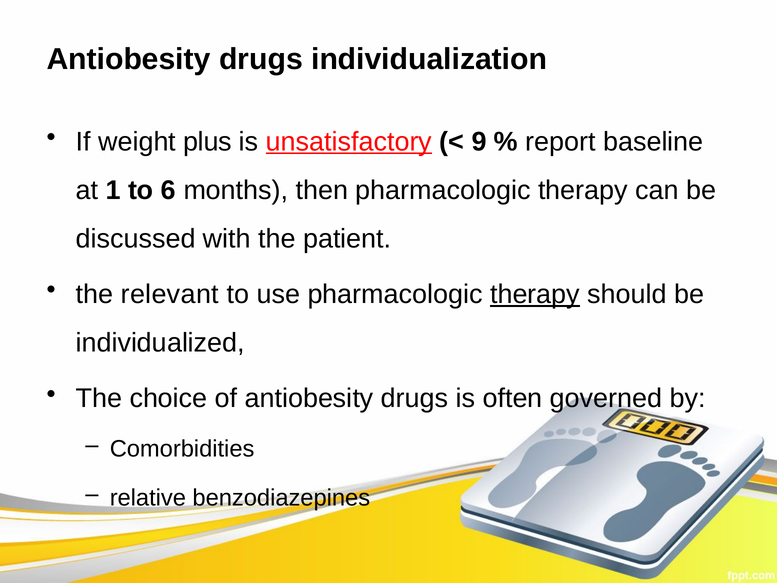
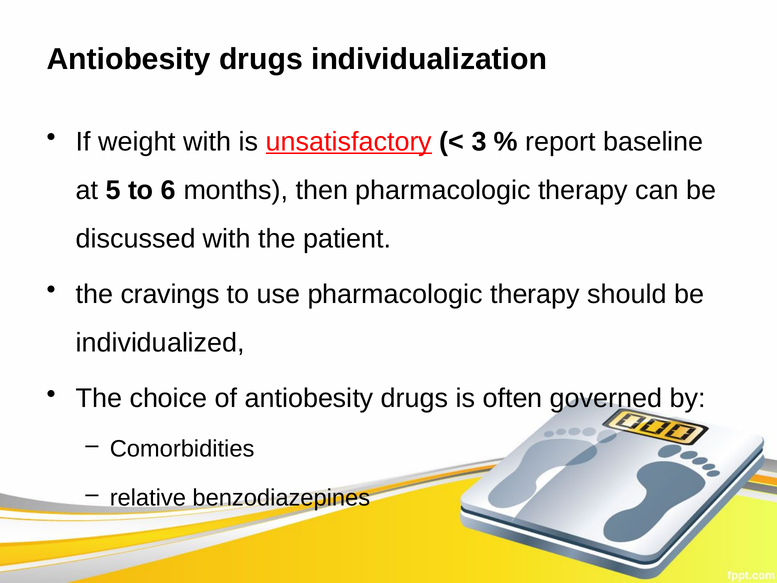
weight plus: plus -> with
9: 9 -> 3
1: 1 -> 5
relevant: relevant -> cravings
therapy at (535, 294) underline: present -> none
